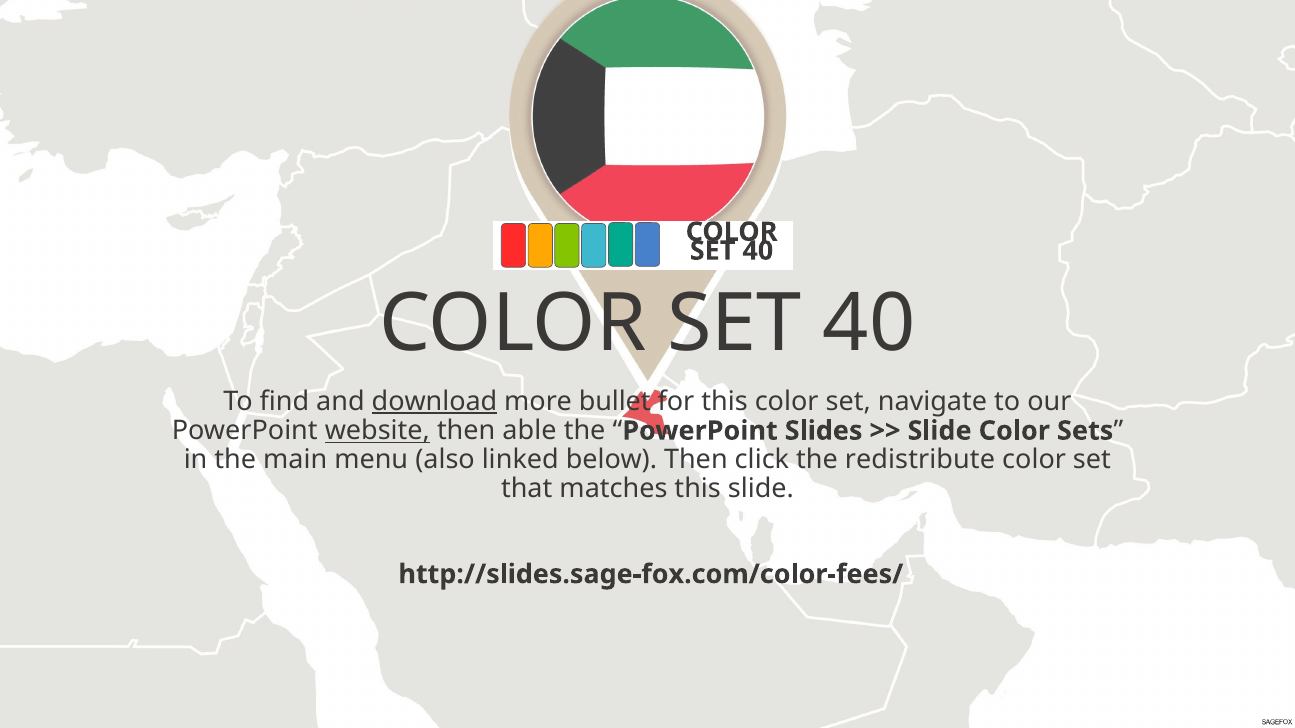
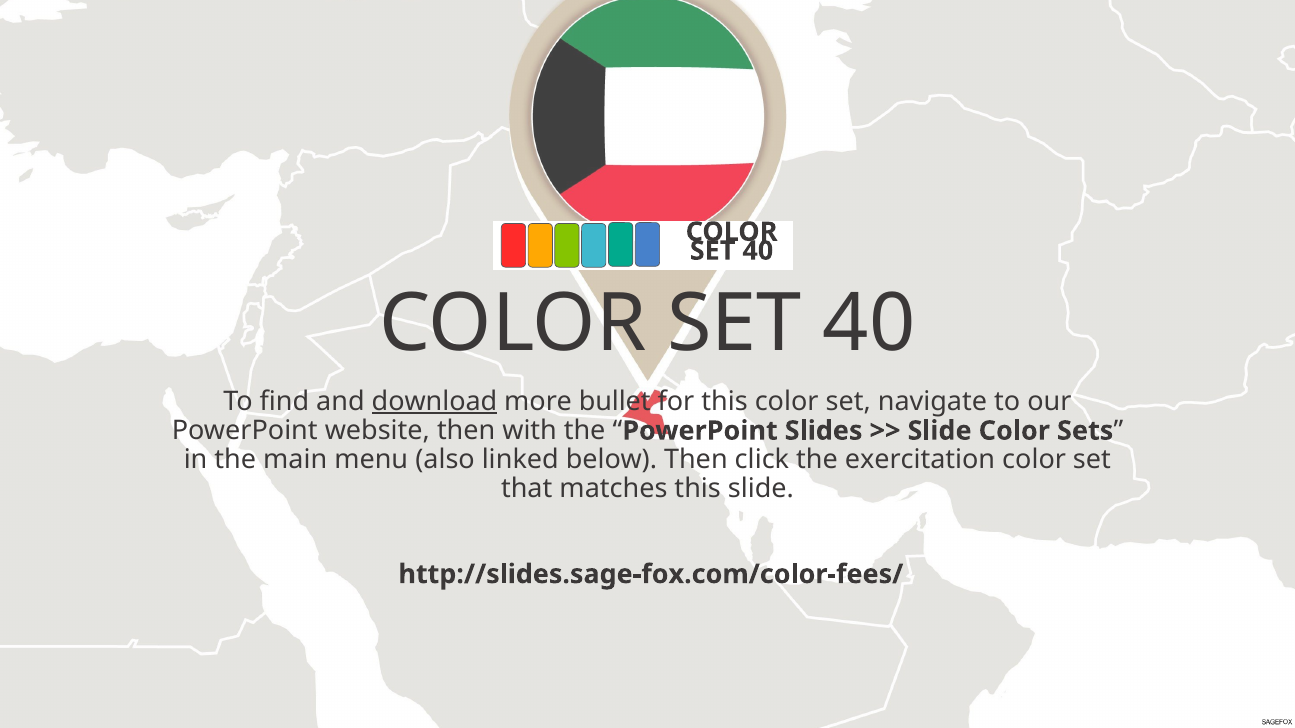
website underline: present -> none
able: able -> with
redistribute: redistribute -> exercitation
